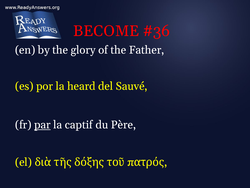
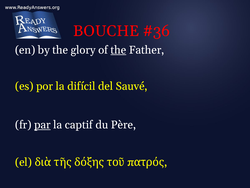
BECOME: BECOME -> BOUCHE
the at (118, 50) underline: none -> present
heard: heard -> difícil
